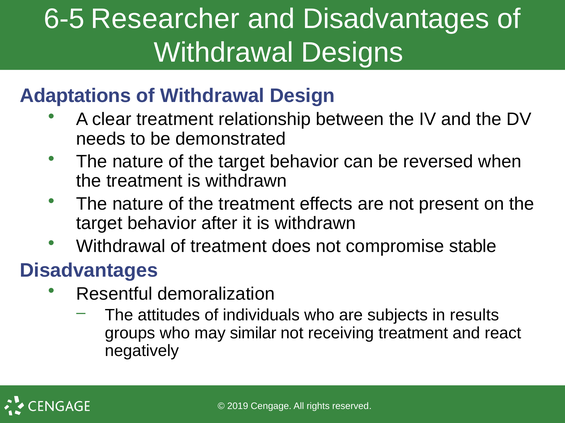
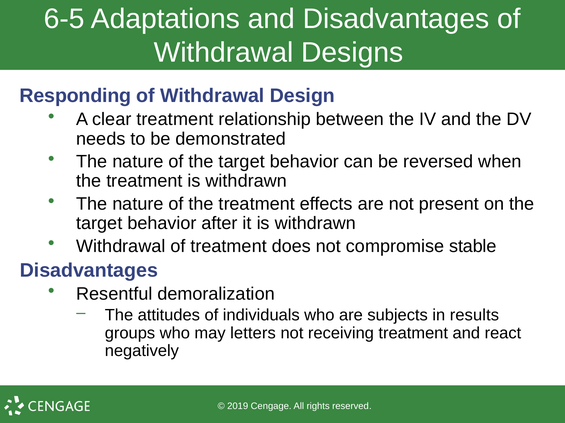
Researcher: Researcher -> Adaptations
Adaptations: Adaptations -> Responding
similar: similar -> letters
